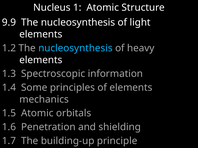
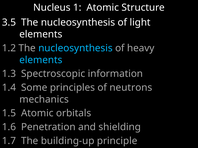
9.9: 9.9 -> 3.5
elements at (41, 60) colour: white -> light blue
of elements: elements -> neutrons
